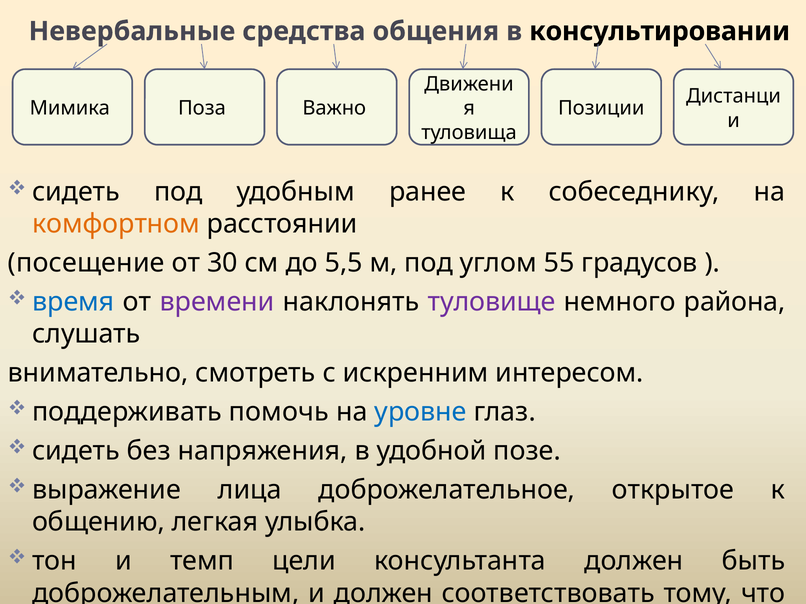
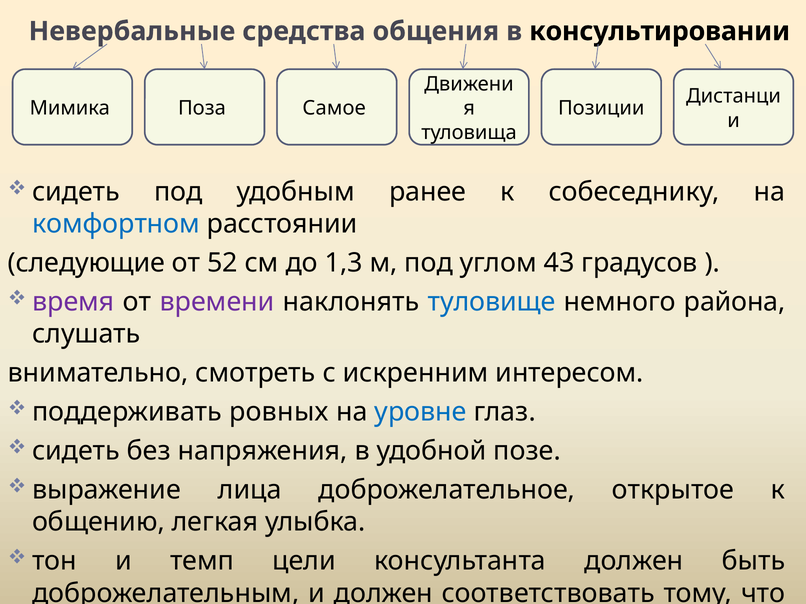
Важно: Важно -> Самое
комфортном colour: orange -> blue
посещение: посещение -> следующие
30: 30 -> 52
5,5: 5,5 -> 1,3
55: 55 -> 43
время colour: blue -> purple
туловище colour: purple -> blue
помочь: помочь -> ровных
